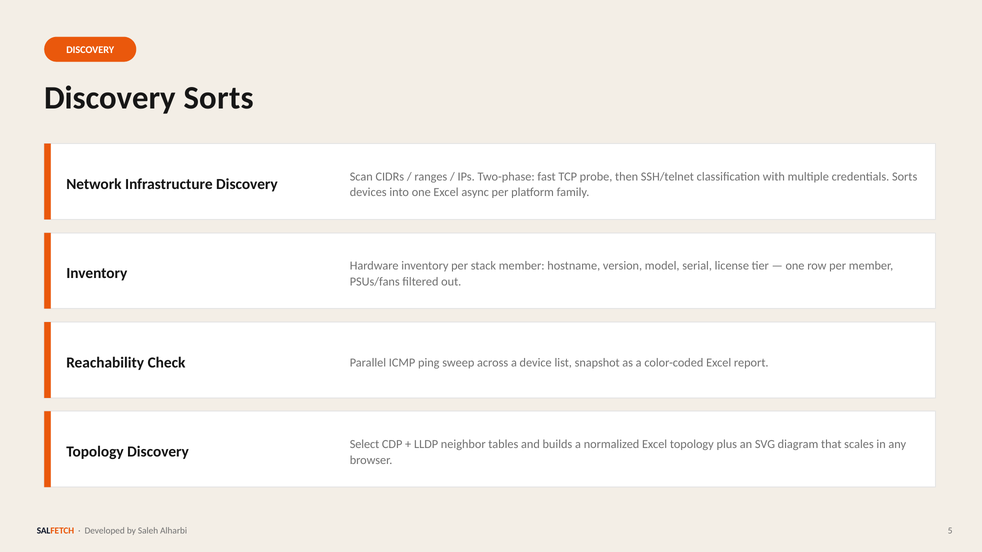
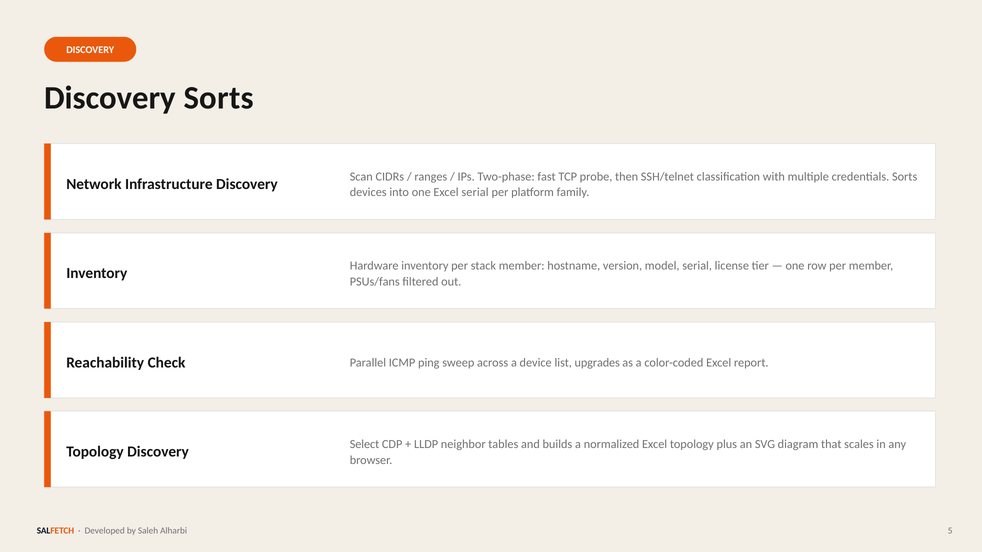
Excel async: async -> serial
snapshot: snapshot -> upgrades
